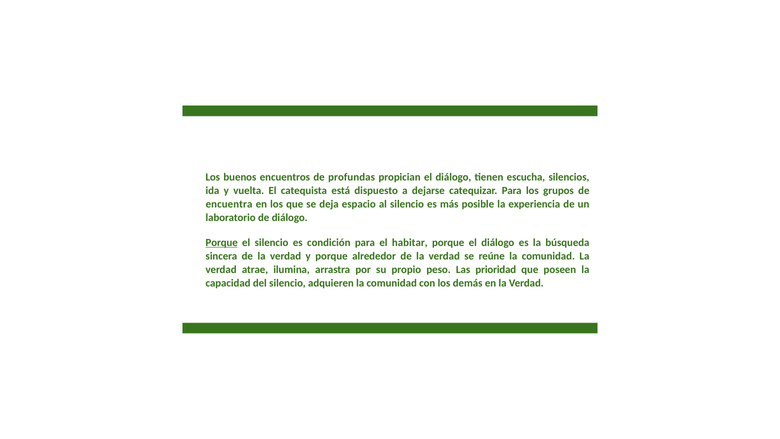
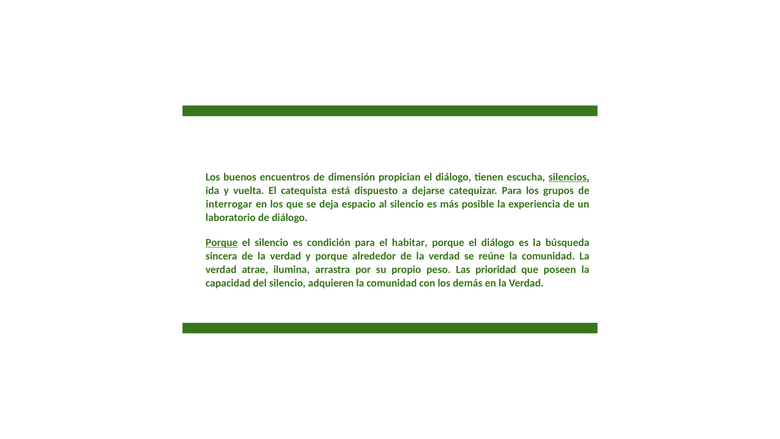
profundas: profundas -> dimensión
silencios underline: none -> present
encuentra: encuentra -> interrogar
